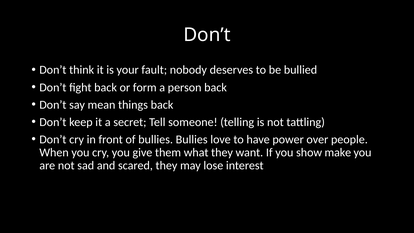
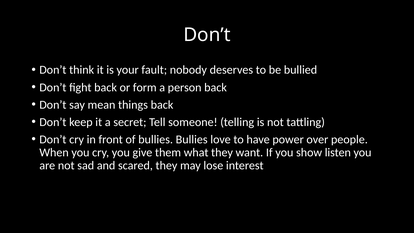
make: make -> listen
